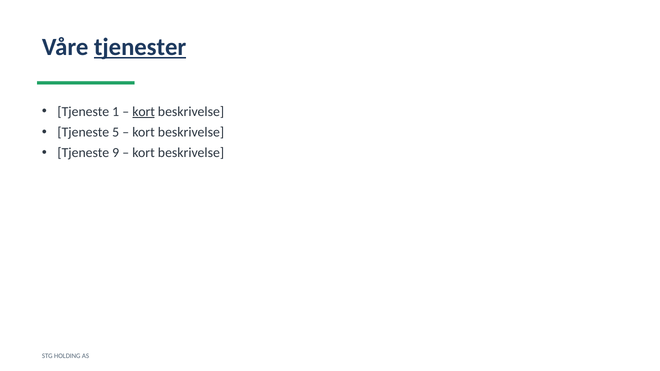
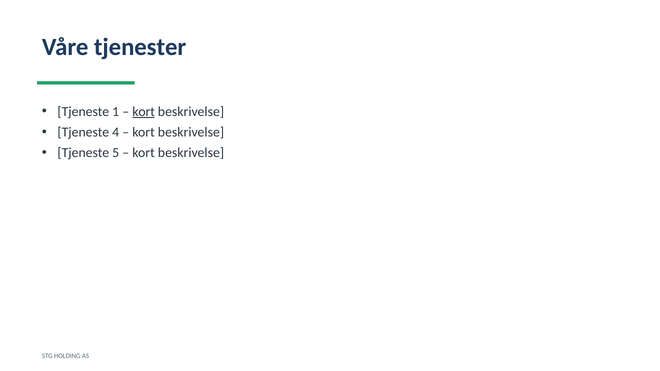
tjenester underline: present -> none
5: 5 -> 4
9: 9 -> 5
